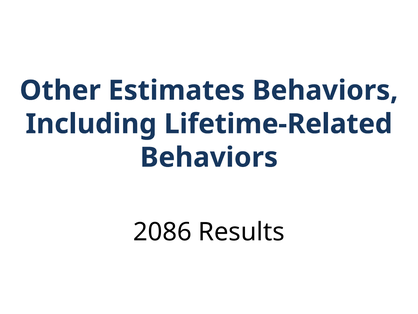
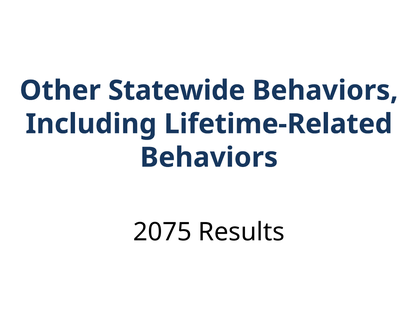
Estimates: Estimates -> Statewide
2086: 2086 -> 2075
